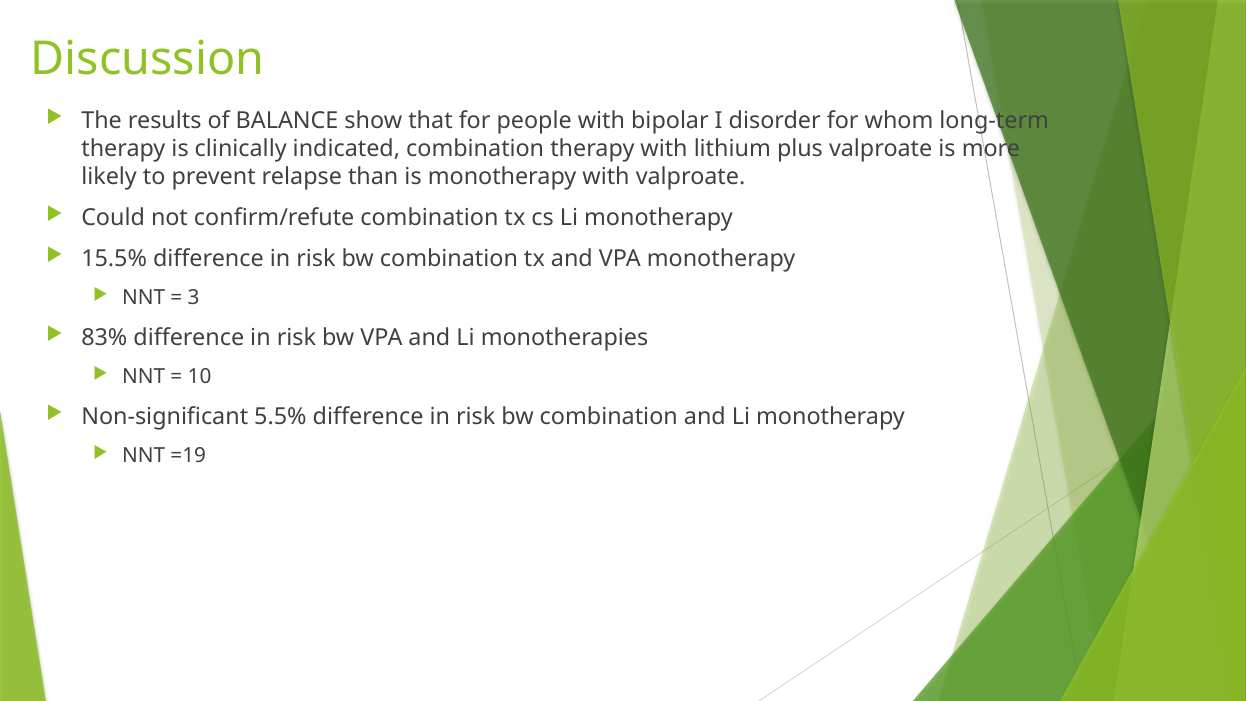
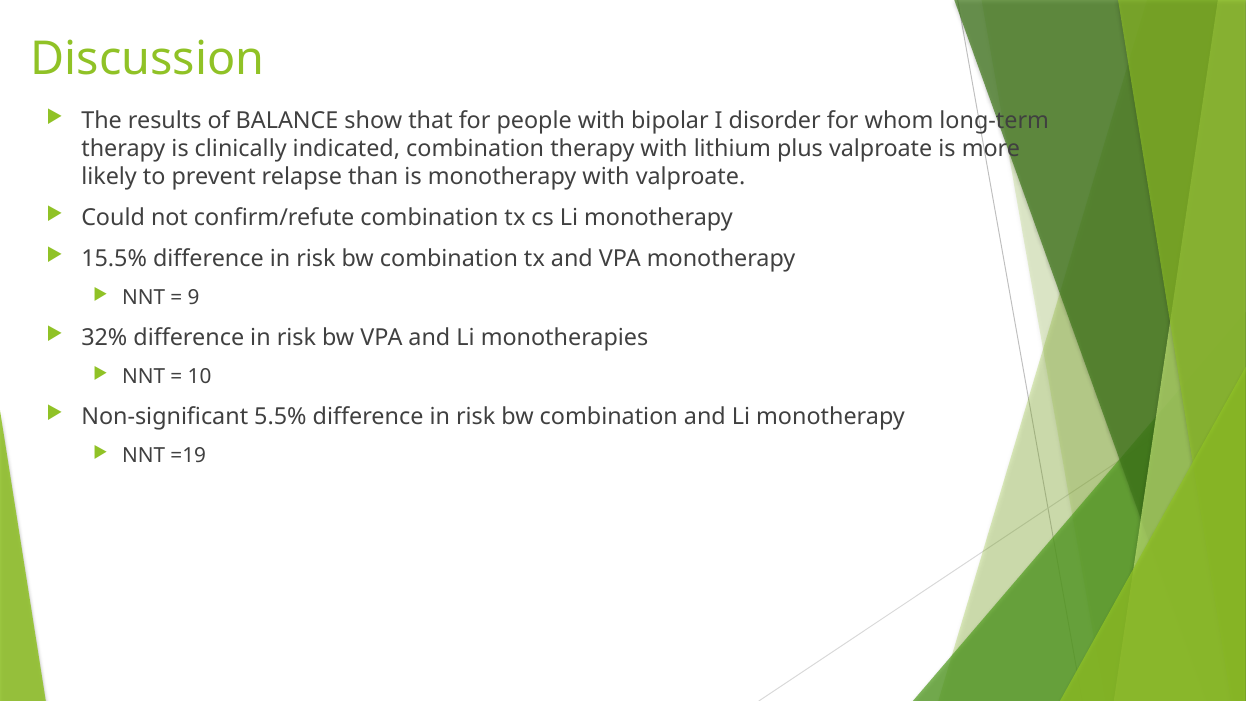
3: 3 -> 9
83%: 83% -> 32%
